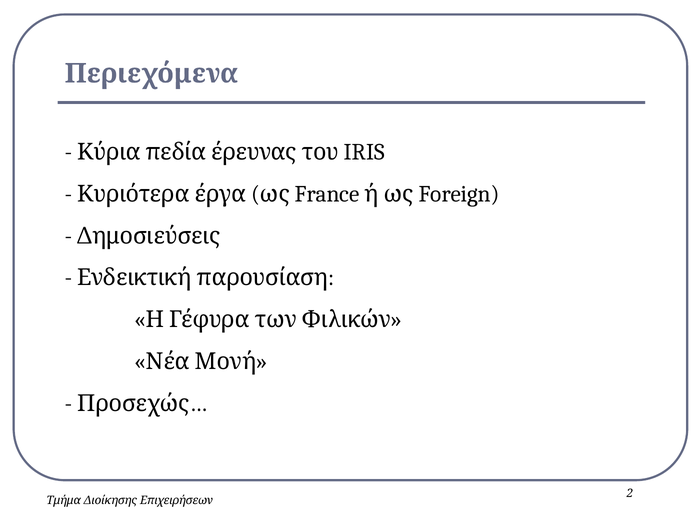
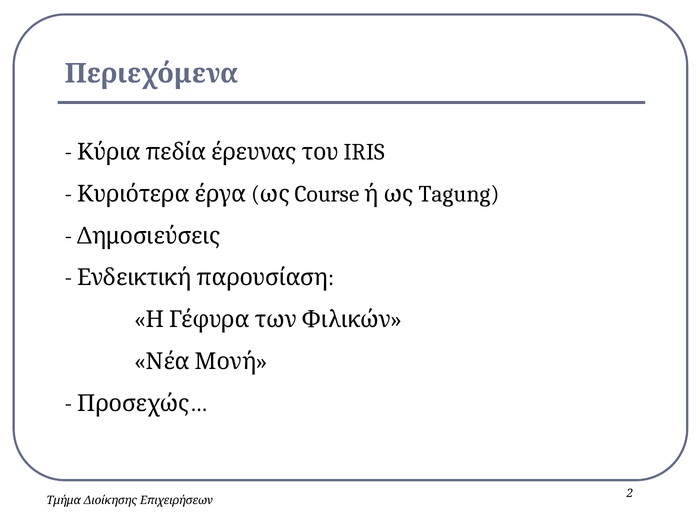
France: France -> Course
Foreign: Foreign -> Tagung
